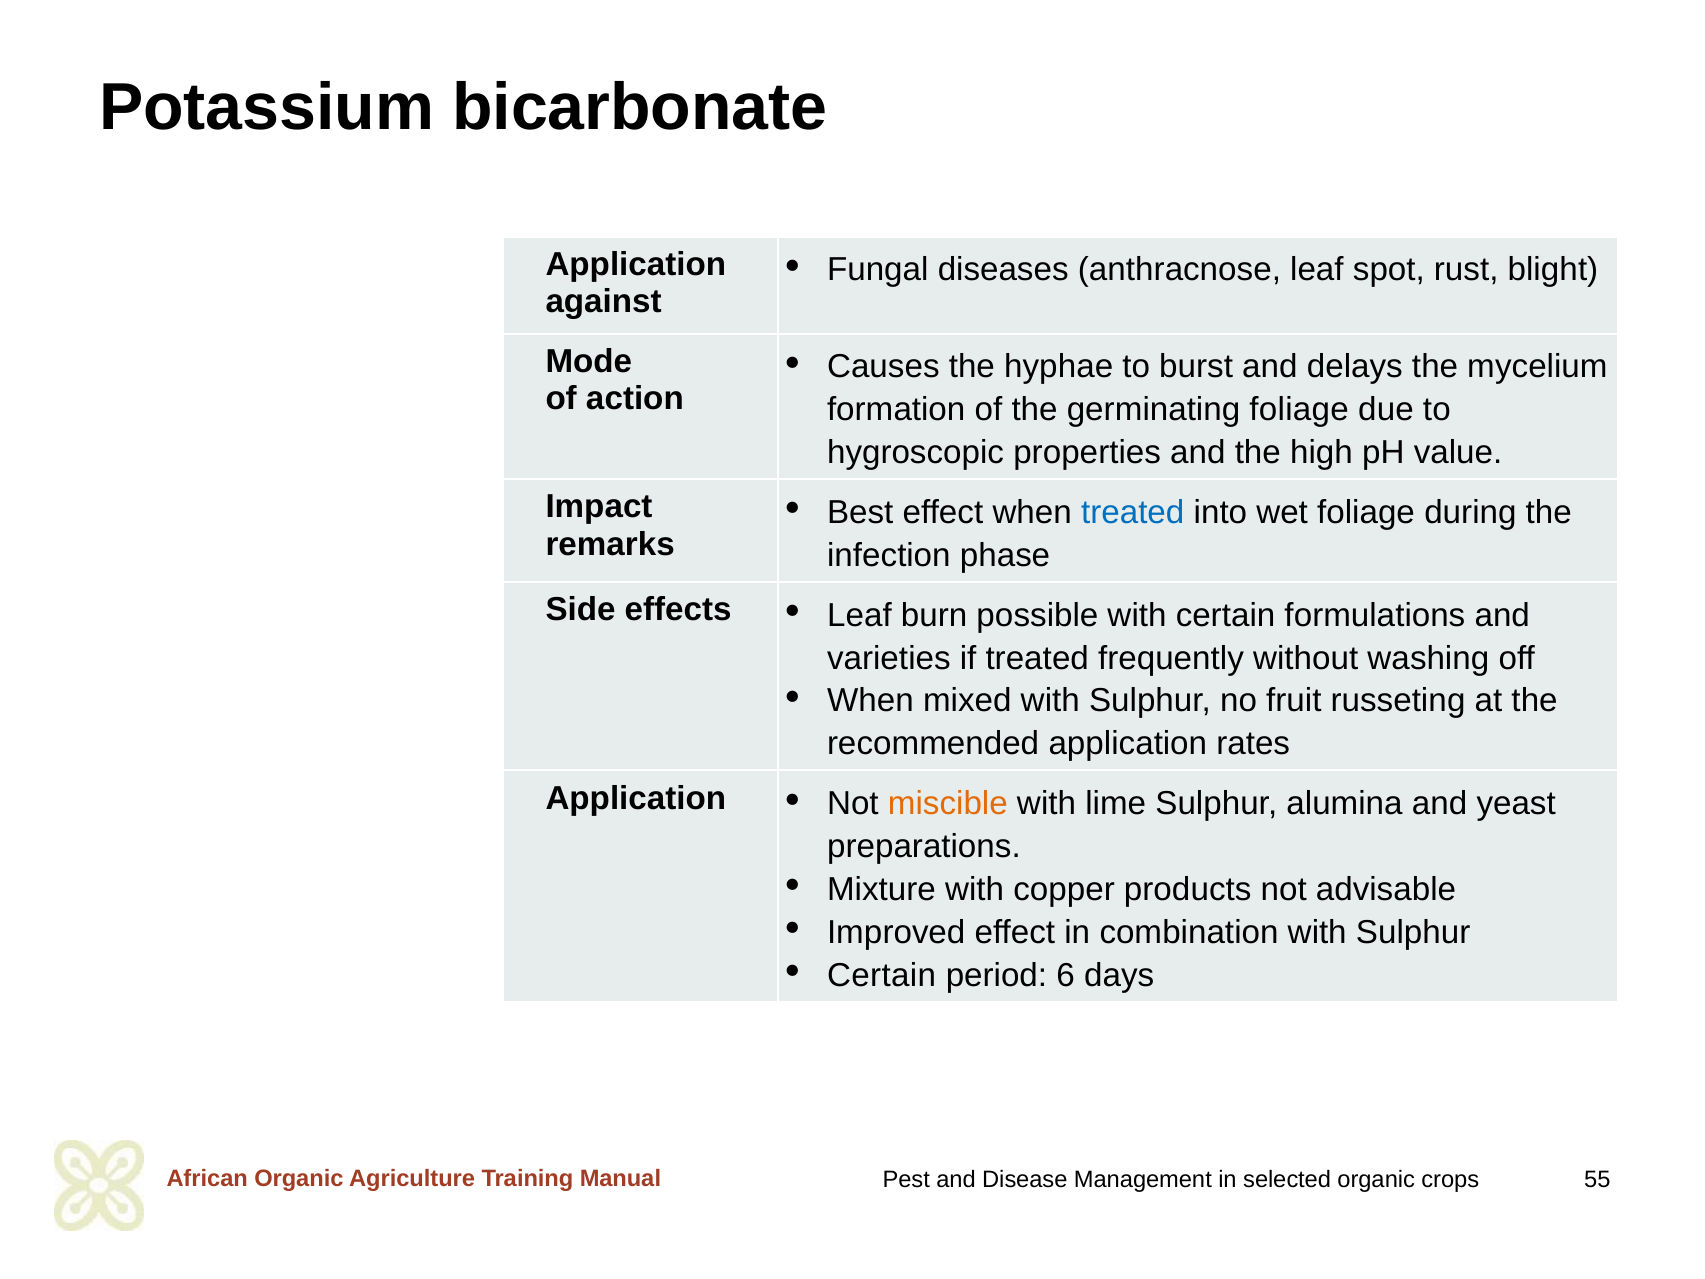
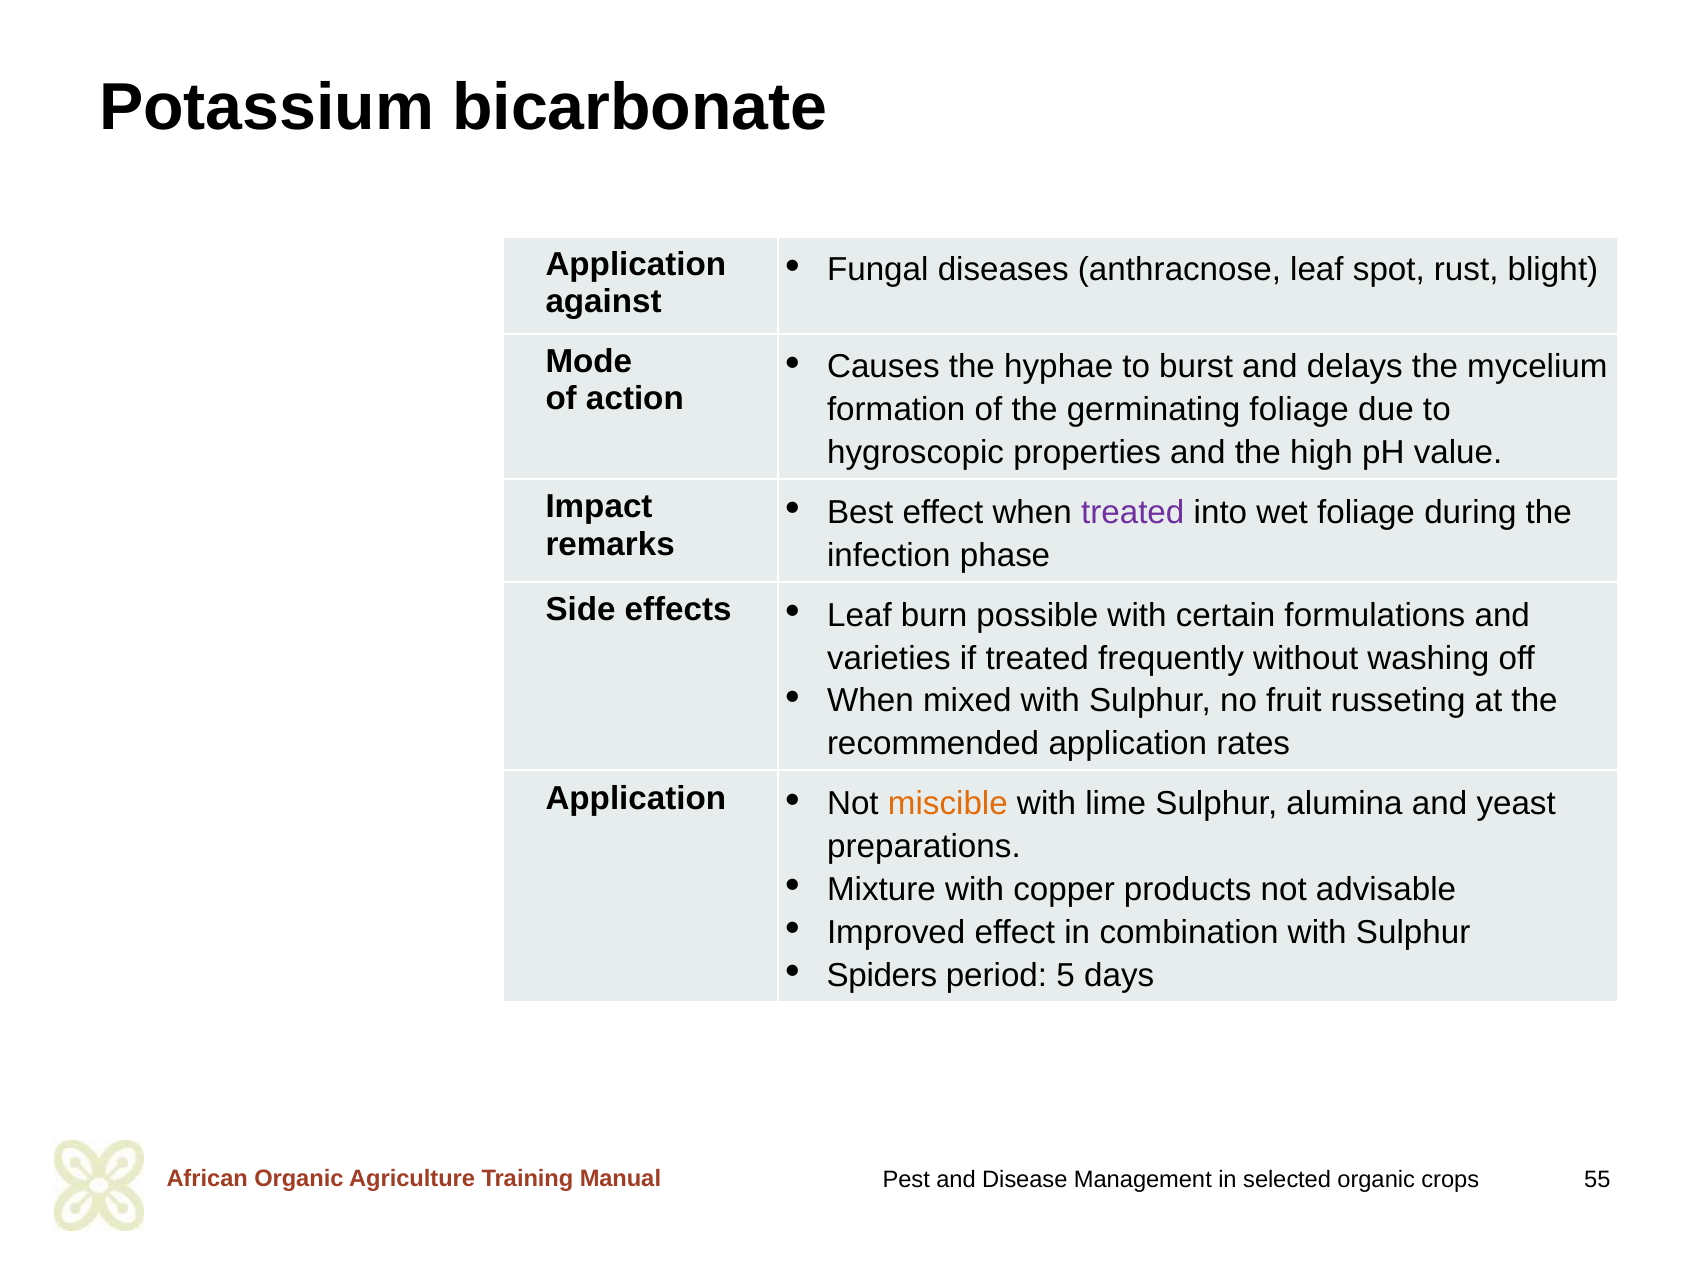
treated at (1133, 512) colour: blue -> purple
Certain at (882, 975): Certain -> Spiders
6: 6 -> 5
